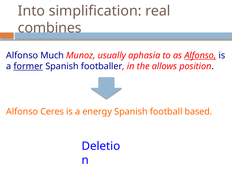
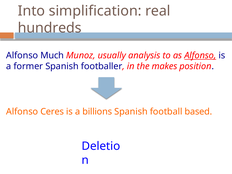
combines: combines -> hundreds
aphasia: aphasia -> analysis
former underline: present -> none
allows: allows -> makes
energy: energy -> billions
